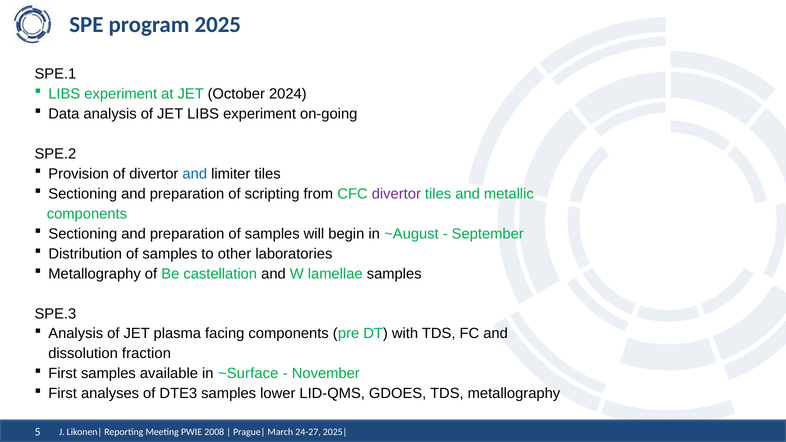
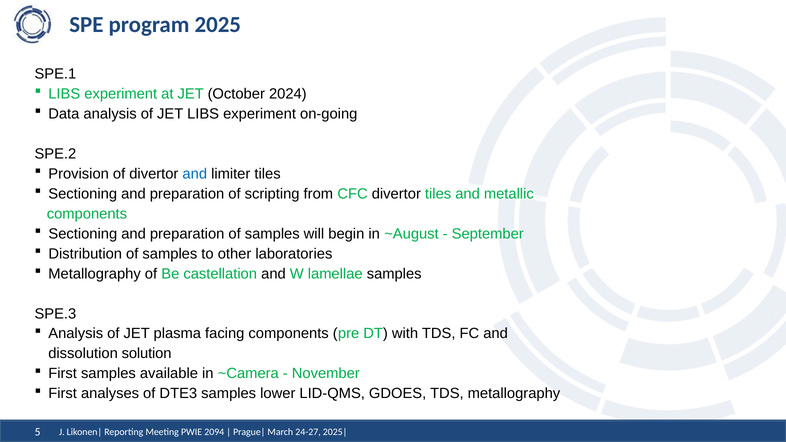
divertor at (396, 194) colour: purple -> black
fraction: fraction -> solution
~Surface: ~Surface -> ~Camera
2008: 2008 -> 2094
